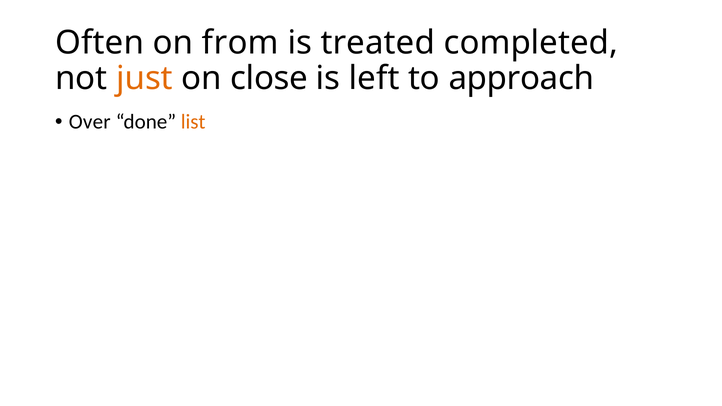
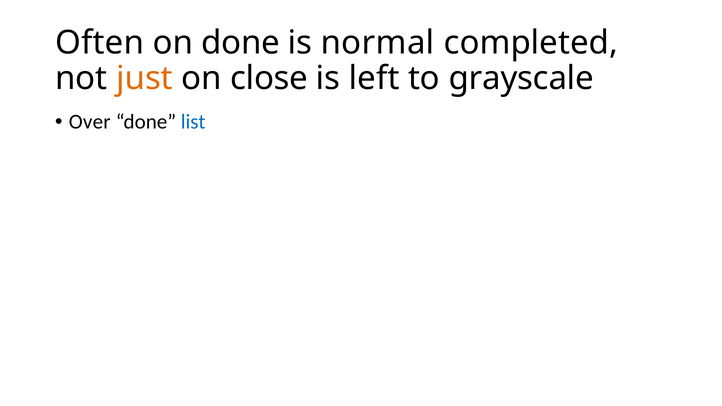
on from: from -> done
treated: treated -> normal
approach: approach -> grayscale
list colour: orange -> blue
